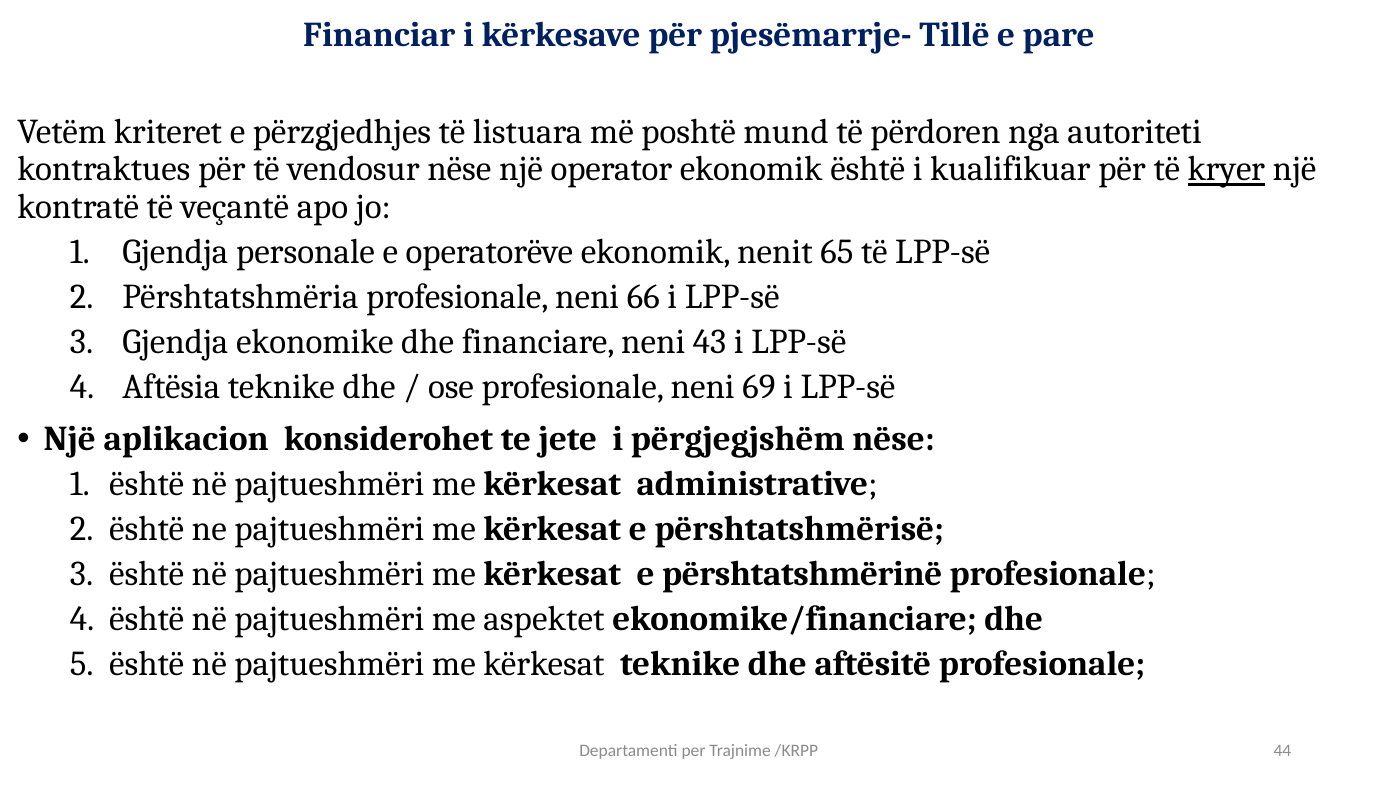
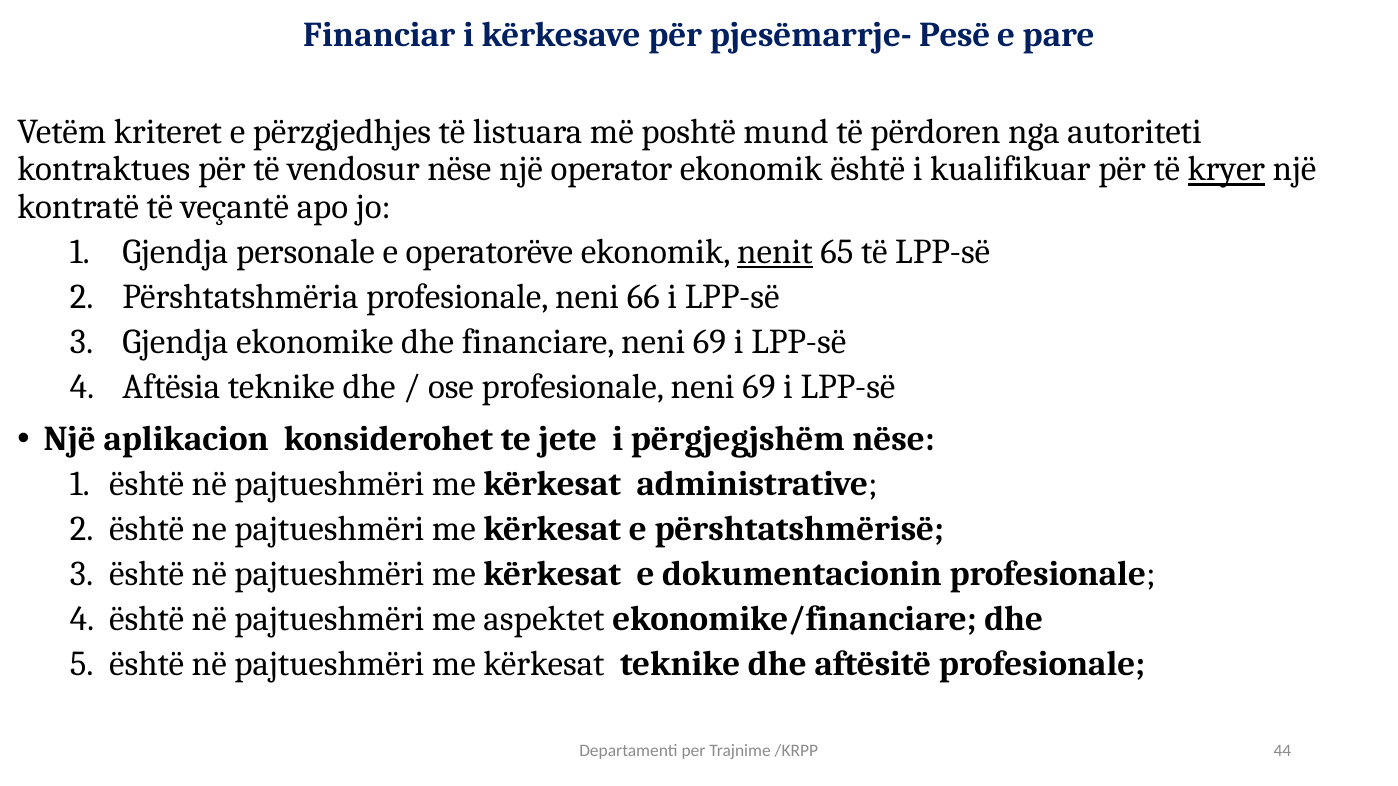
Tillë: Tillë -> Pesë
nenit underline: none -> present
financiare neni 43: 43 -> 69
përshtatshmërinë: përshtatshmërinë -> dokumentacionin
